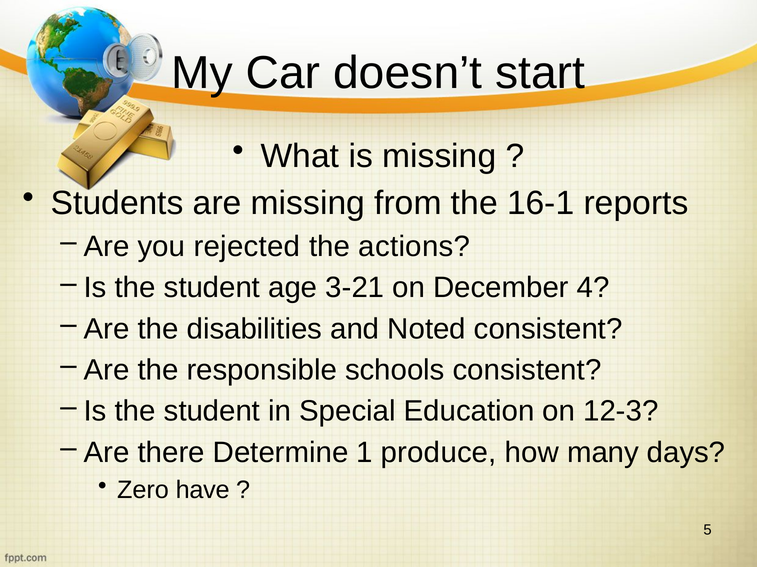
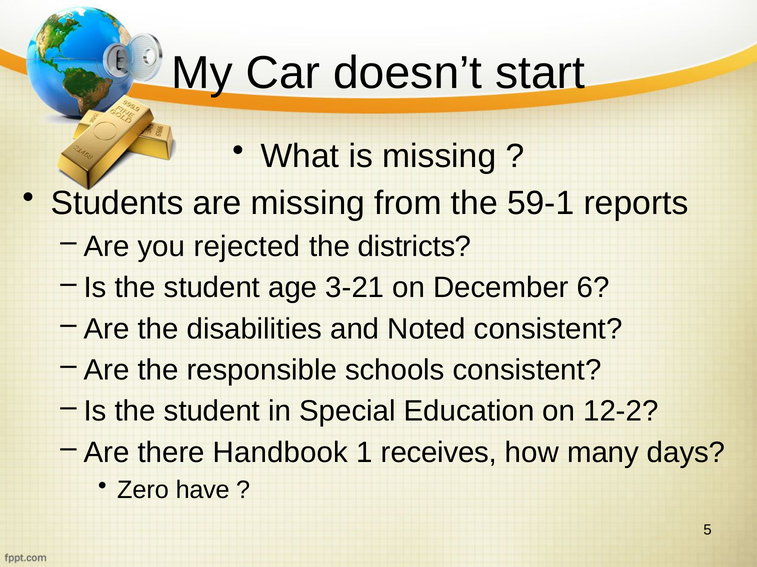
16-1: 16-1 -> 59-1
actions: actions -> districts
4: 4 -> 6
12-3: 12-3 -> 12-2
Determine: Determine -> Handbook
produce: produce -> receives
